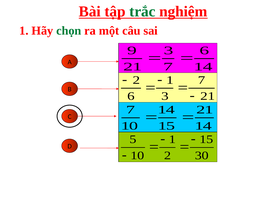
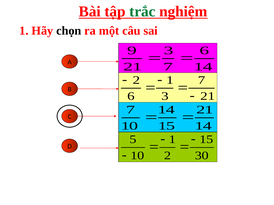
chọn colour: green -> black
